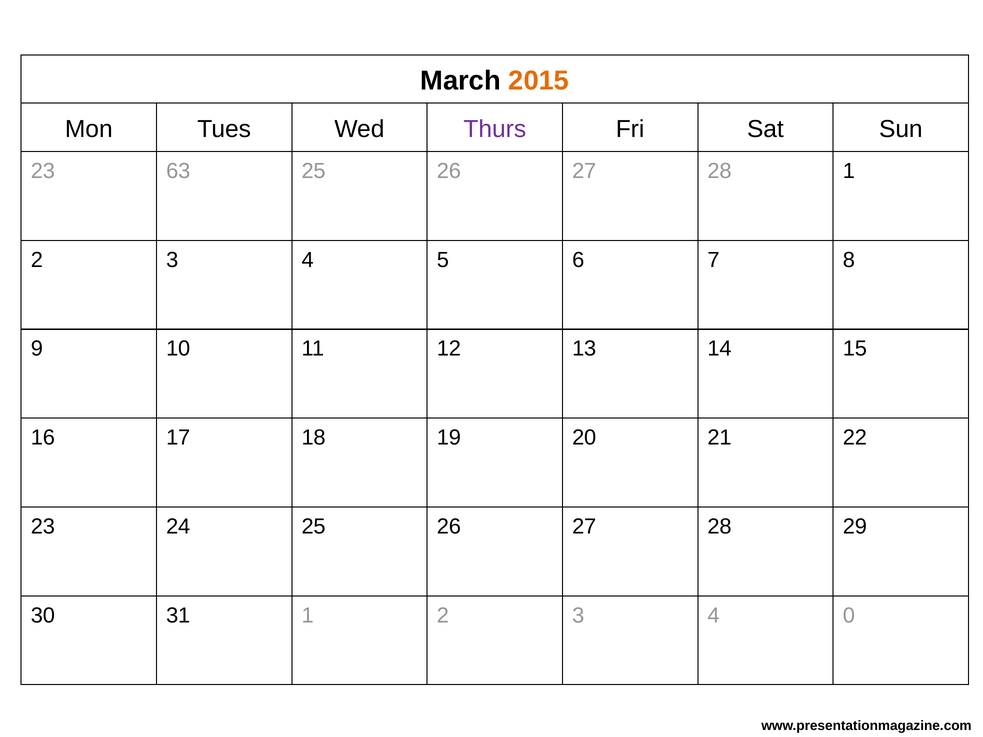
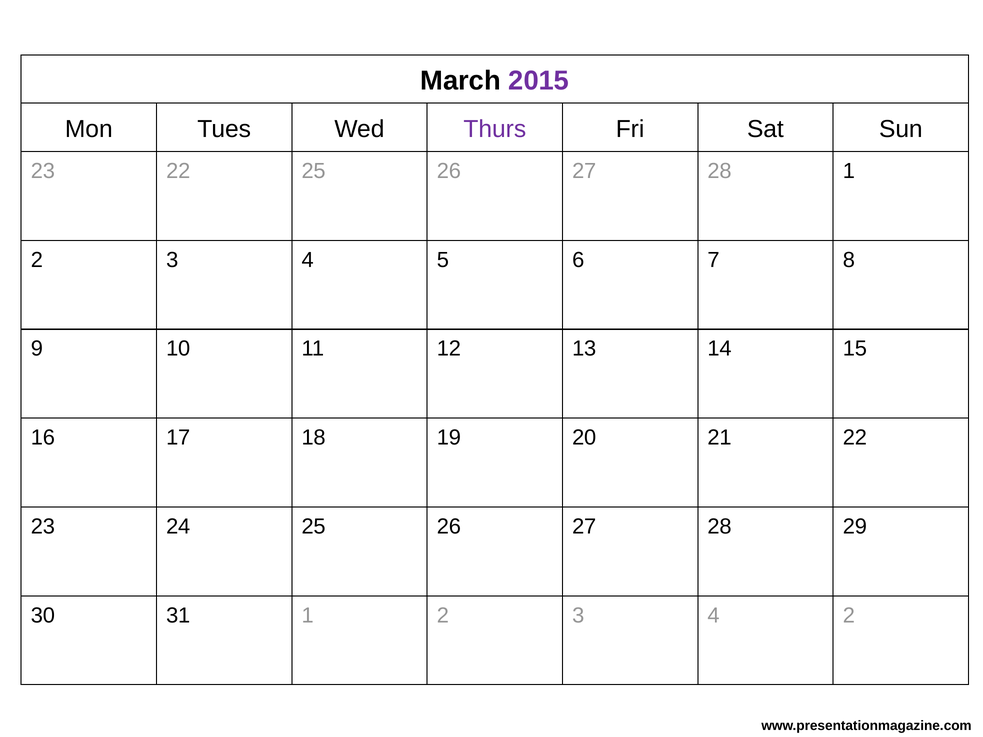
2015 colour: orange -> purple
63 at (178, 171): 63 -> 22
4 0: 0 -> 2
